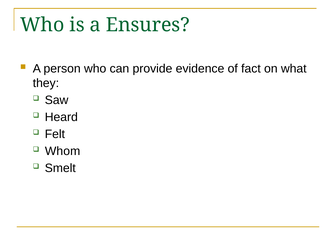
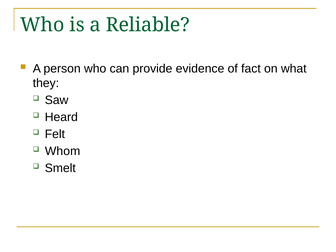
Ensures: Ensures -> Reliable
